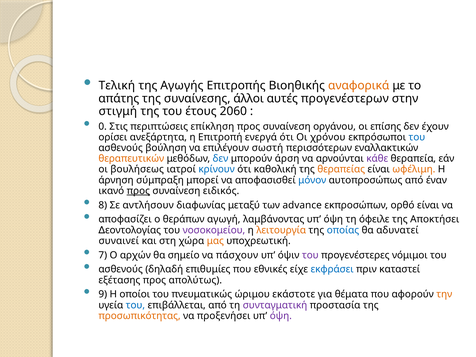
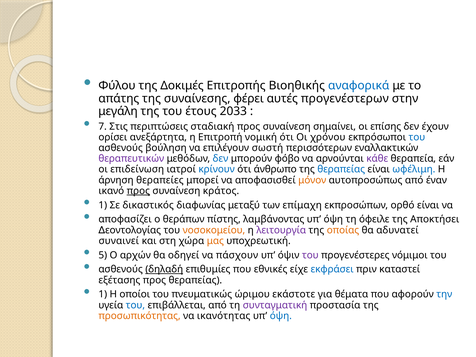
Τελική: Τελική -> Φύλου
Αγωγής: Αγωγής -> Δοκιμές
αναφορικά colour: orange -> blue
άλλοι: άλλοι -> φέρει
στιγμή: στιγμή -> μεγάλη
2060: 2060 -> 2033
0: 0 -> 7
επίκληση: επίκληση -> σταδιακή
οργάνου: οργάνου -> σημαίνει
ενεργά: ενεργά -> νομική
θεραπευτικών colour: orange -> purple
άρση: άρση -> φόβο
βουλήσεως: βουλήσεως -> επιδείνωση
καθολική: καθολική -> άνθρωπο
θεραπείας at (341, 169) colour: orange -> blue
ωφέλιμη colour: orange -> blue
σύμπραξη: σύμπραξη -> θεραπείες
μόνον colour: blue -> orange
ειδικός: ειδικός -> κράτος
8 at (103, 205): 8 -> 1
αντλήσουν: αντλήσουν -> δικαστικός
advance: advance -> επίμαχη
αγωγή: αγωγή -> πίστης
νοσοκομείου colour: purple -> orange
λειτουργία colour: orange -> purple
οποίας colour: blue -> orange
7: 7 -> 5
σημείο: σημείο -> οδηγεί
δηλαδή underline: none -> present
προς απολύτως: απολύτως -> θεραπείας
9 at (103, 294): 9 -> 1
την colour: orange -> blue
προξενήσει: προξενήσει -> ικανότητας
όψη at (281, 316) colour: purple -> blue
